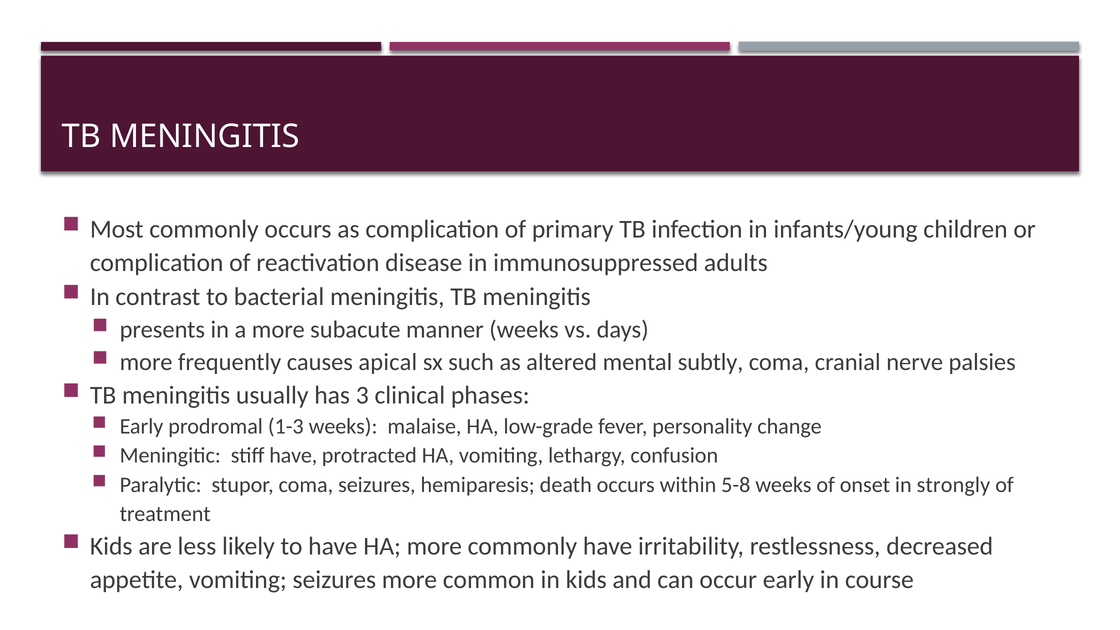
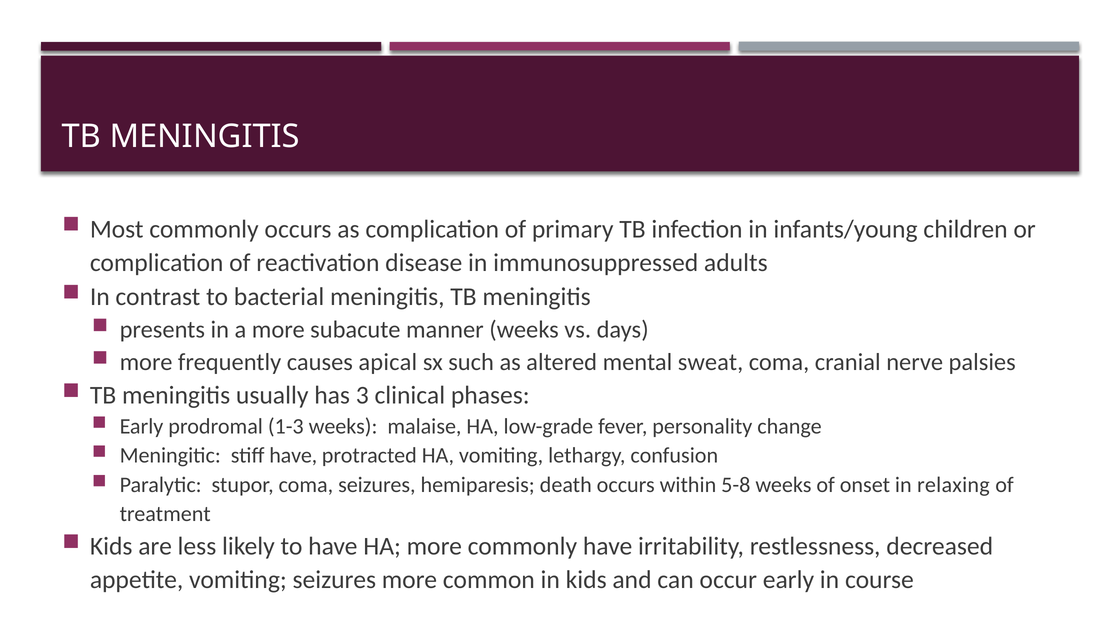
subtly: subtly -> sweat
strongly: strongly -> relaxing
